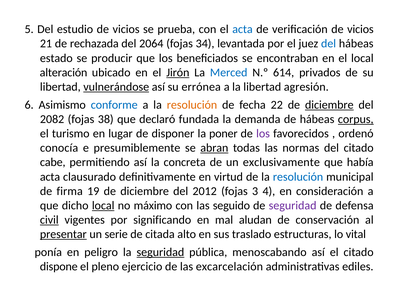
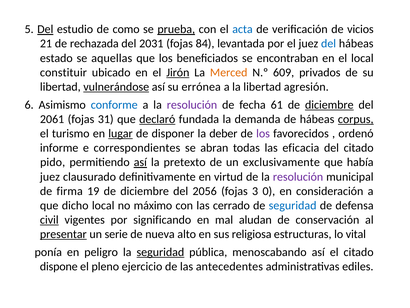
Del at (45, 29) underline: none -> present
estudio de vicios: vicios -> como
prueba underline: none -> present
2064: 2064 -> 2031
34: 34 -> 84
producir: producir -> aquellas
alteración: alteración -> constituir
Merced colour: blue -> orange
614: 614 -> 609
resolución at (192, 105) colour: orange -> purple
22: 22 -> 61
2082: 2082 -> 2061
38: 38 -> 31
declaró underline: none -> present
lugar underline: none -> present
poner: poner -> deber
conocía: conocía -> informe
presumiblemente: presumiblemente -> correspondientes
abran underline: present -> none
normas: normas -> eficacia
cabe: cabe -> pido
así at (140, 162) underline: none -> present
concreta: concreta -> pretexto
acta at (50, 176): acta -> juez
resolución at (298, 176) colour: blue -> purple
2012: 2012 -> 2056
4: 4 -> 0
local at (103, 205) underline: present -> none
seguido: seguido -> cerrado
seguridad at (293, 205) colour: purple -> blue
citada: citada -> nueva
traslado: traslado -> religiosa
excarcelación: excarcelación -> antecedentes
